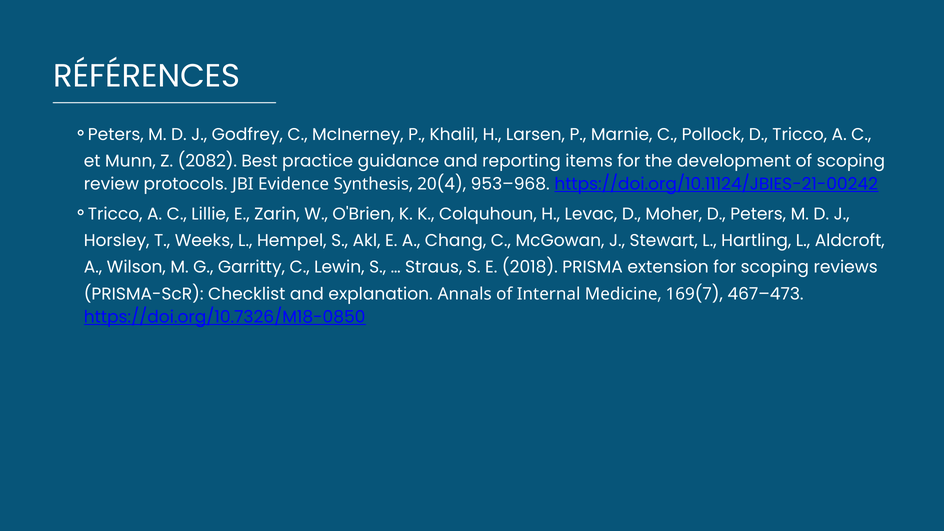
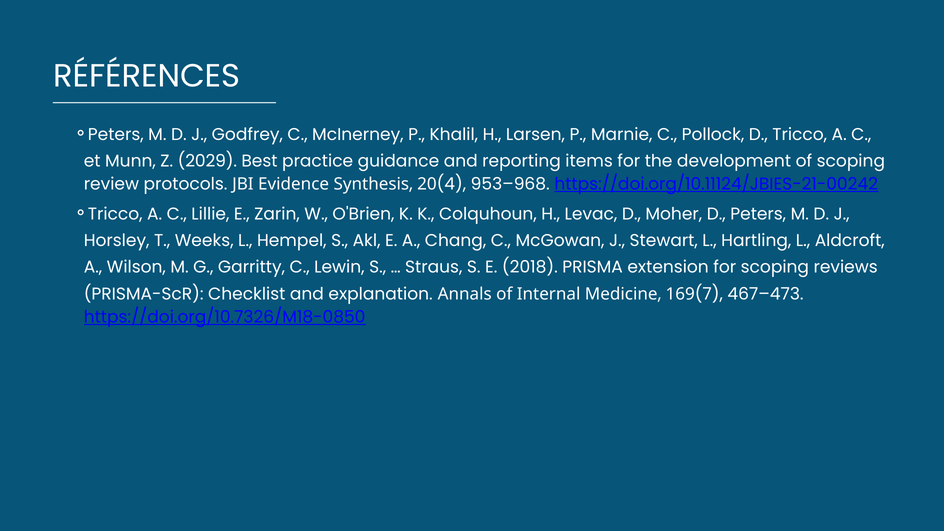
2082: 2082 -> 2029
